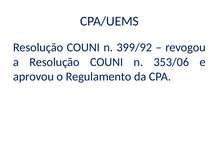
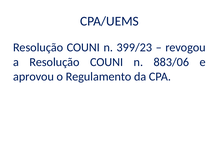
399/92: 399/92 -> 399/23
353/06: 353/06 -> 883/06
